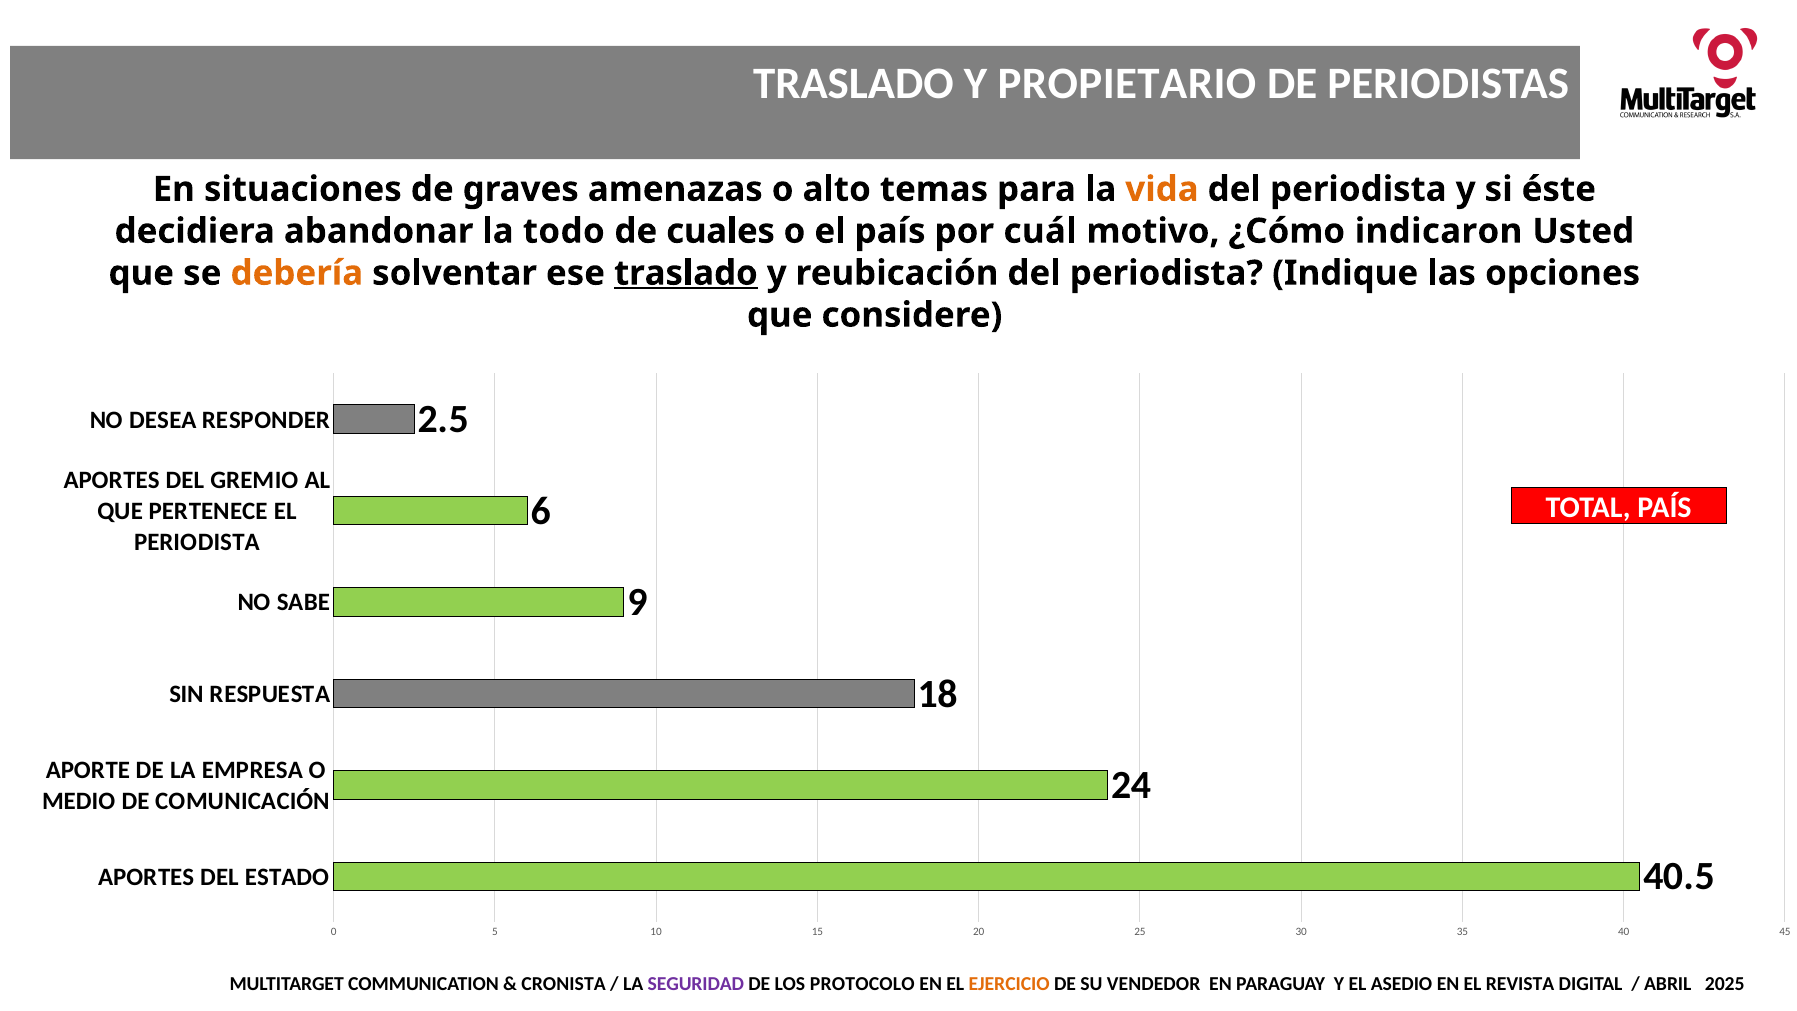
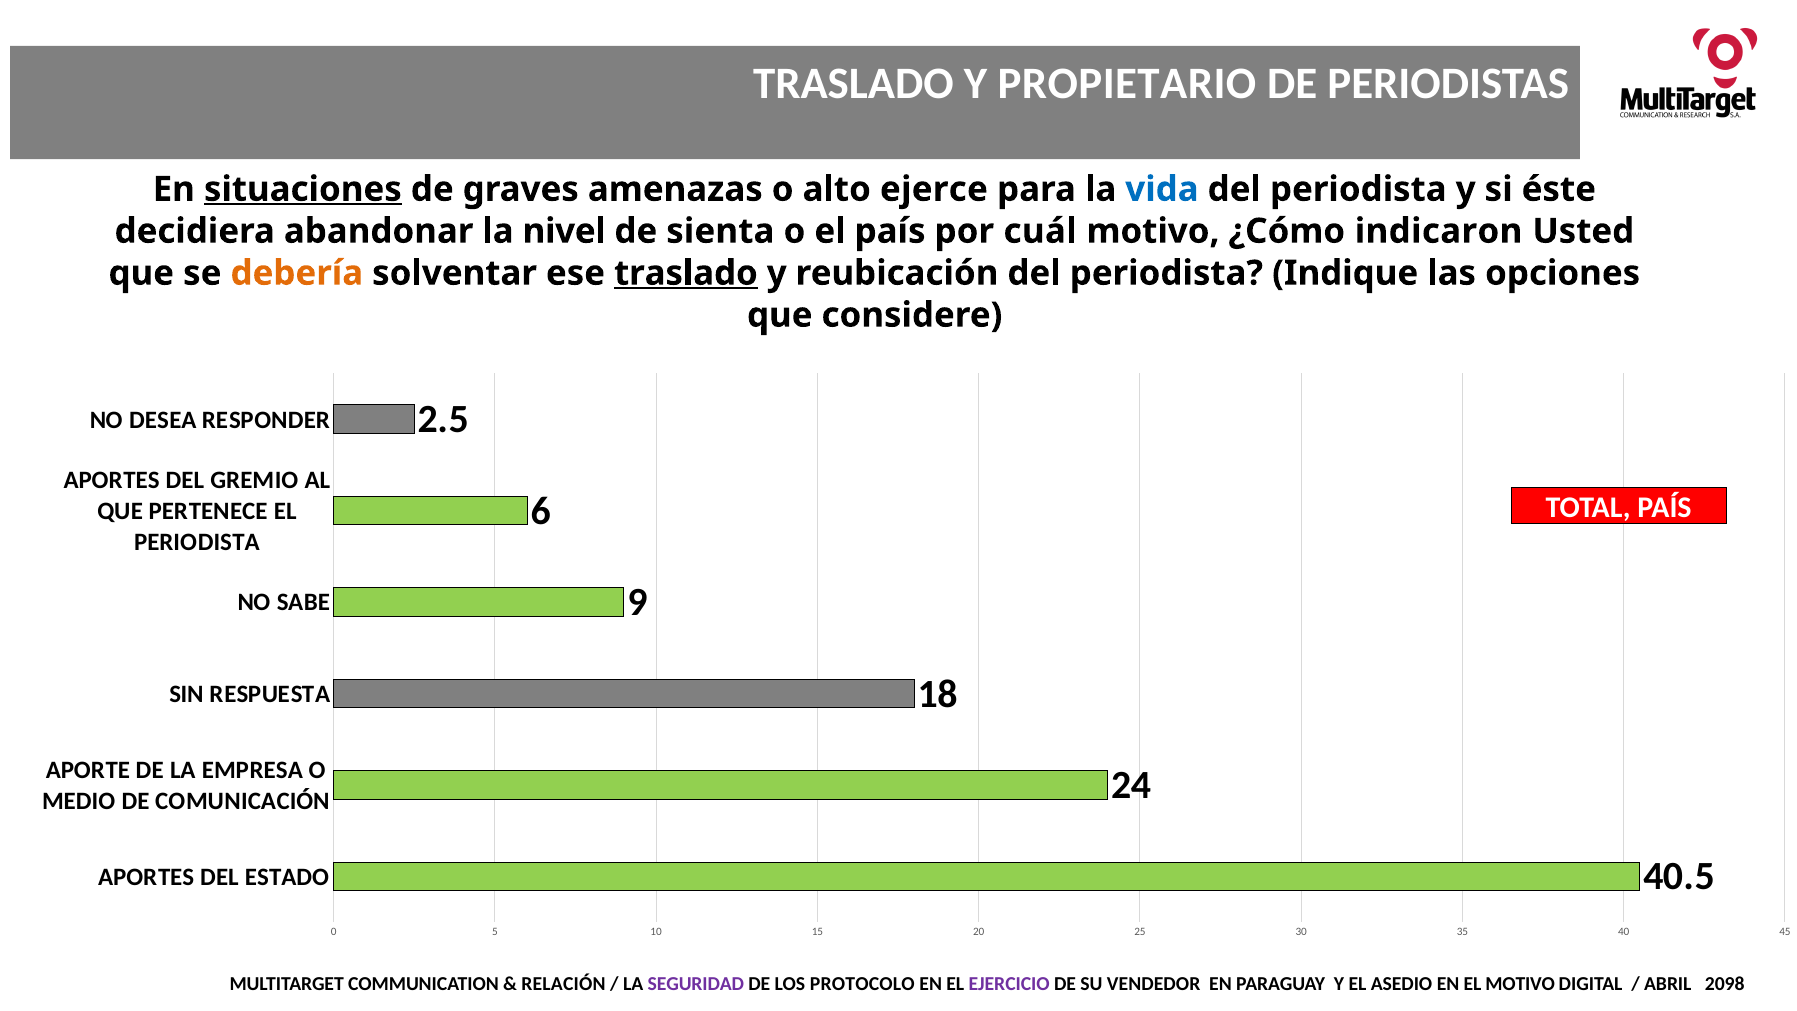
situaciones underline: none -> present
temas: temas -> ejerce
vida colour: orange -> blue
todo: todo -> nivel
cuales: cuales -> sienta
CRONISTA: CRONISTA -> RELACIÓN
EJERCICIO colour: orange -> purple
EL REVISTA: REVISTA -> MOTIVO
2025: 2025 -> 2098
